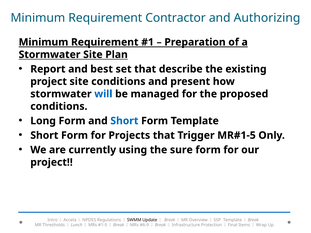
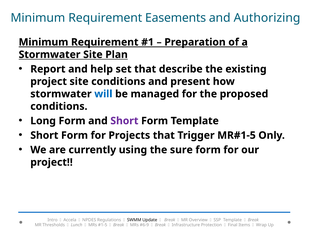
Contractor: Contractor -> Easements
best: best -> help
Short at (124, 121) colour: blue -> purple
